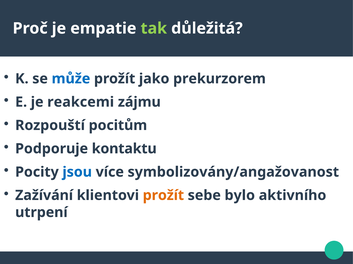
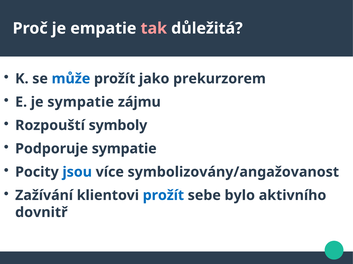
tak colour: light green -> pink
je reakcemi: reakcemi -> sympatie
pocitům: pocitům -> symboly
Podporuje kontaktu: kontaktu -> sympatie
prožít at (163, 196) colour: orange -> blue
utrpení: utrpení -> dovnitř
